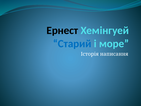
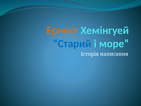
Ернест colour: black -> orange
